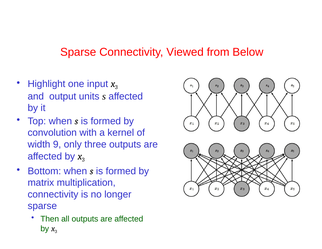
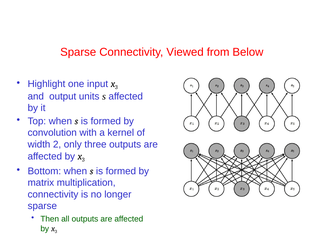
9: 9 -> 2
